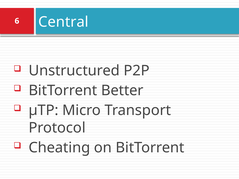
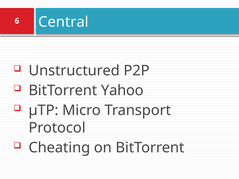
Better: Better -> Yahoo
